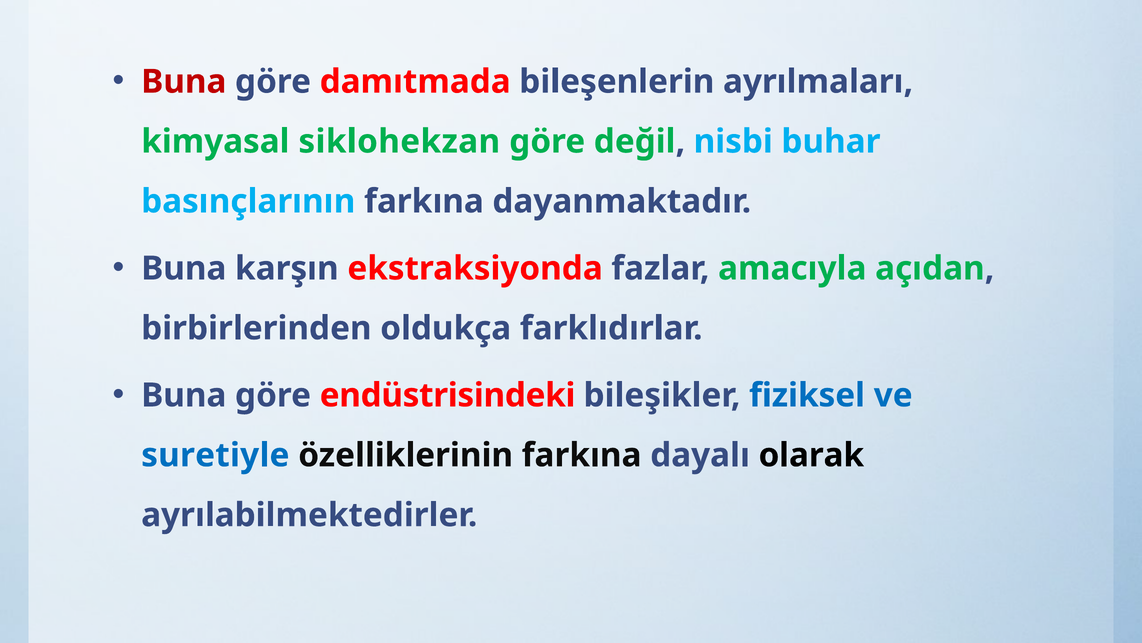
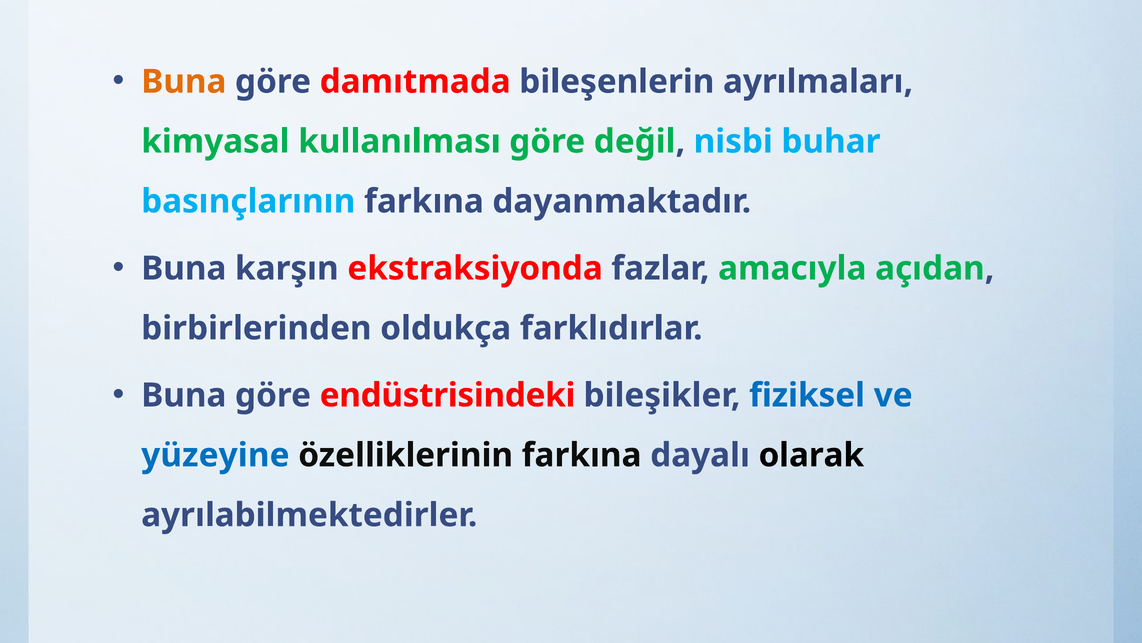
Buna at (184, 82) colour: red -> orange
siklohekzan: siklohekzan -> kullanılması
suretiyle: suretiyle -> yüzeyine
